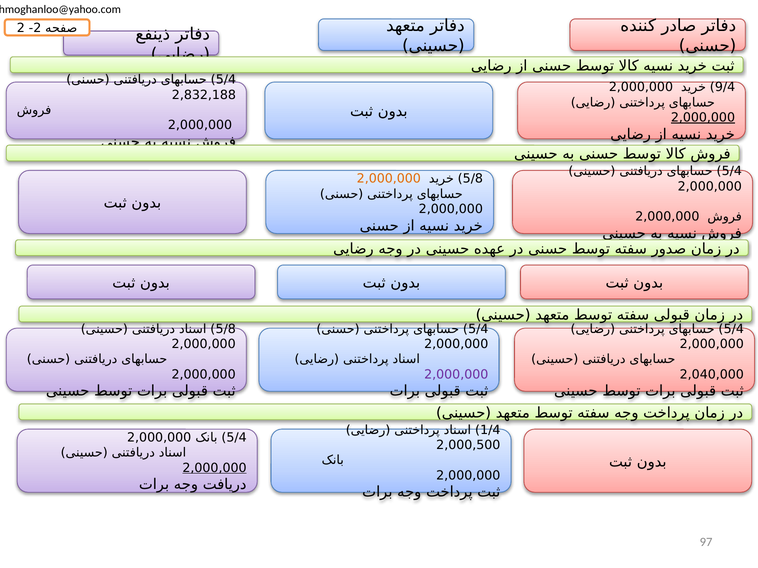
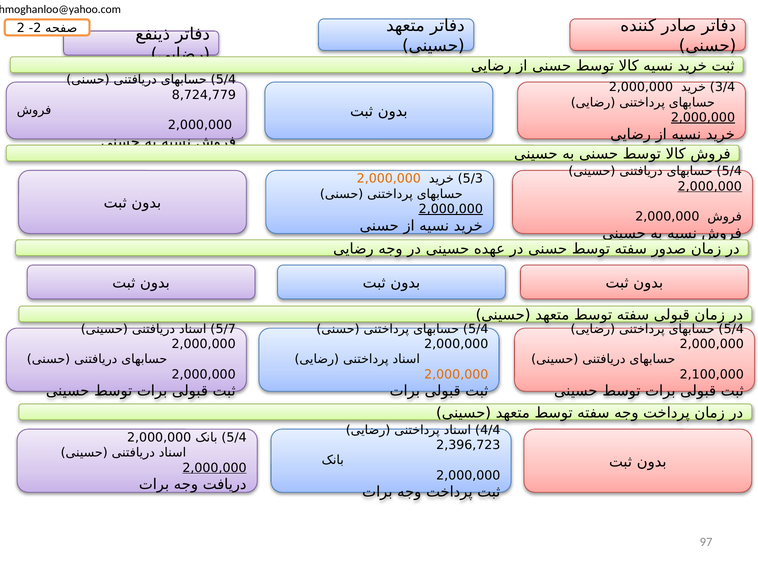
9/4: 9/4 -> 3/4
2,832,188: 2,832,188 -> 8,724,779
5/8 at (473, 179): 5/8 -> 5/3
2,000,000 at (710, 187) underline: none -> present
2,000,000 at (451, 209) underline: none -> present
5/8 at (226, 329): 5/8 -> 5/7
2,000,000 at (456, 375) colour: purple -> orange
2,040,000: 2,040,000 -> 2,100,000
1/4: 1/4 -> 4/4
2,000,500: 2,000,500 -> 2,396,723
